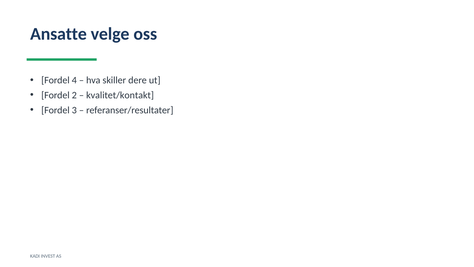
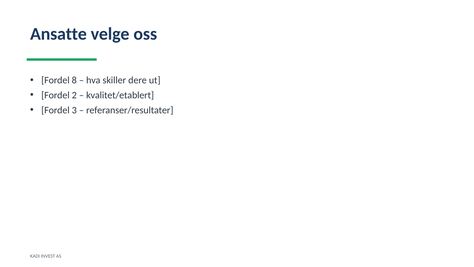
4: 4 -> 8
kvalitet/kontakt: kvalitet/kontakt -> kvalitet/etablert
